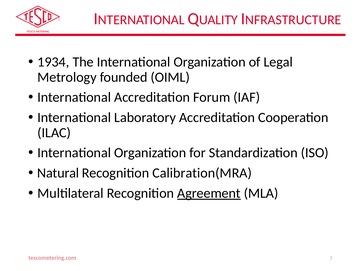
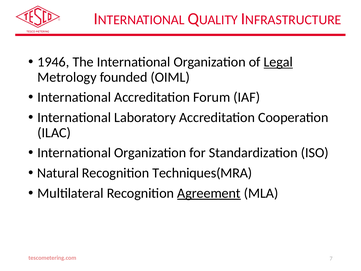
1934: 1934 -> 1946
Legal underline: none -> present
Calibration(MRA: Calibration(MRA -> Techniques(MRA
